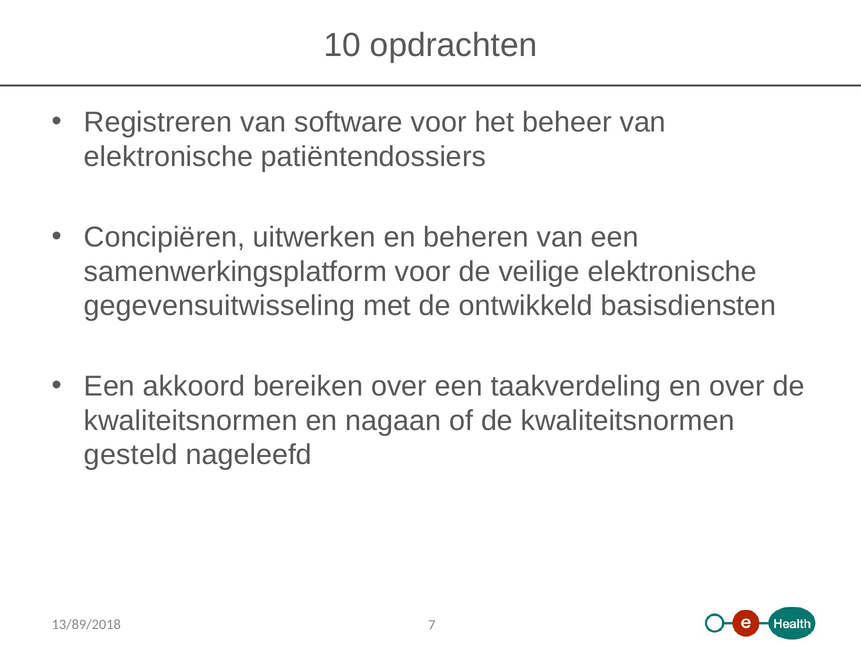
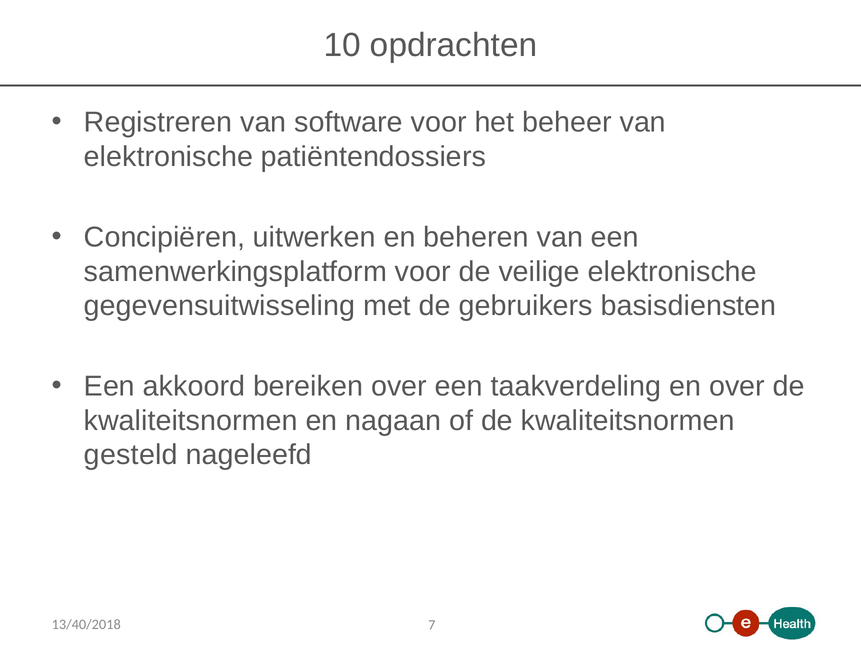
ontwikkeld: ontwikkeld -> gebruikers
13/89/2018: 13/89/2018 -> 13/40/2018
